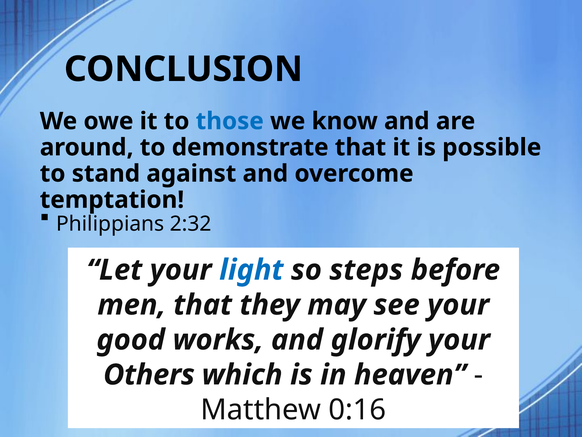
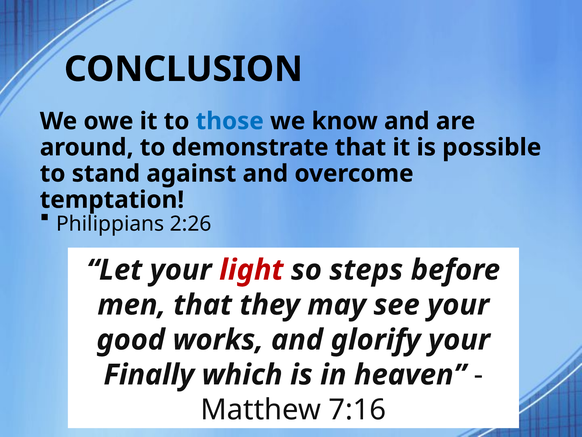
2:32: 2:32 -> 2:26
light colour: blue -> red
Others: Others -> Finally
0:16: 0:16 -> 7:16
